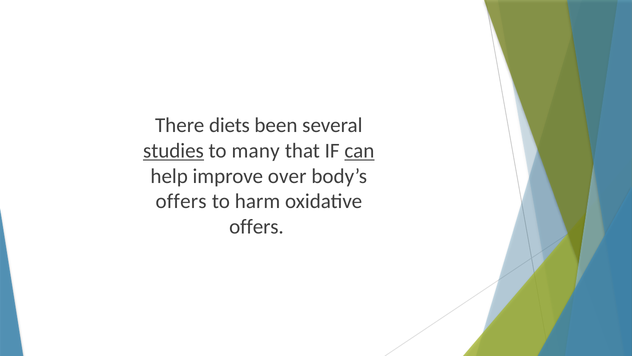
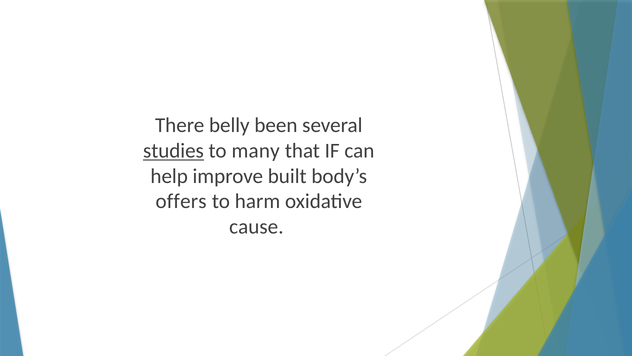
diets: diets -> belly
can underline: present -> none
over: over -> built
offers at (256, 226): offers -> cause
